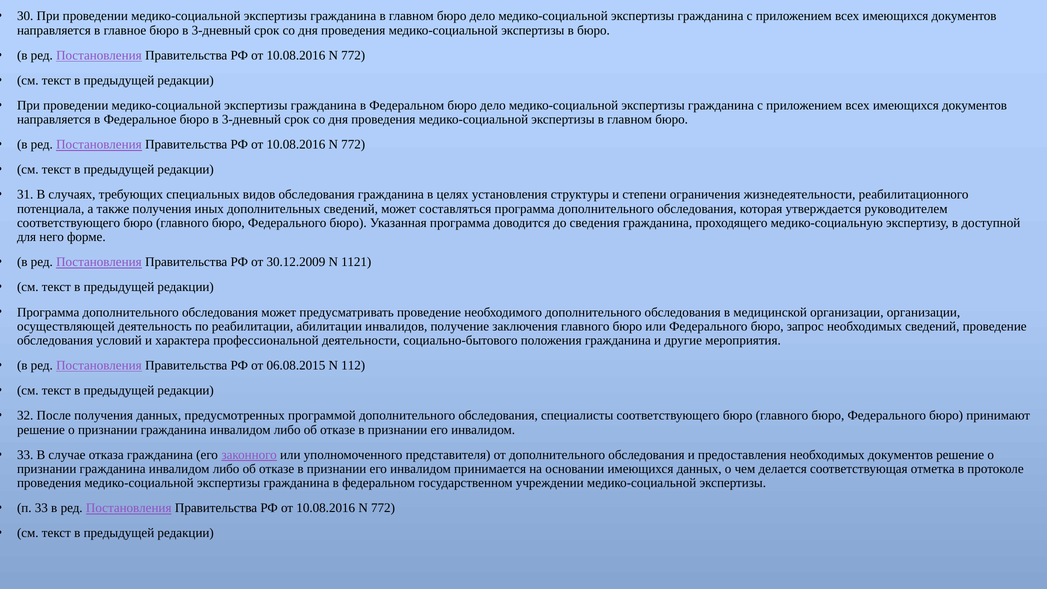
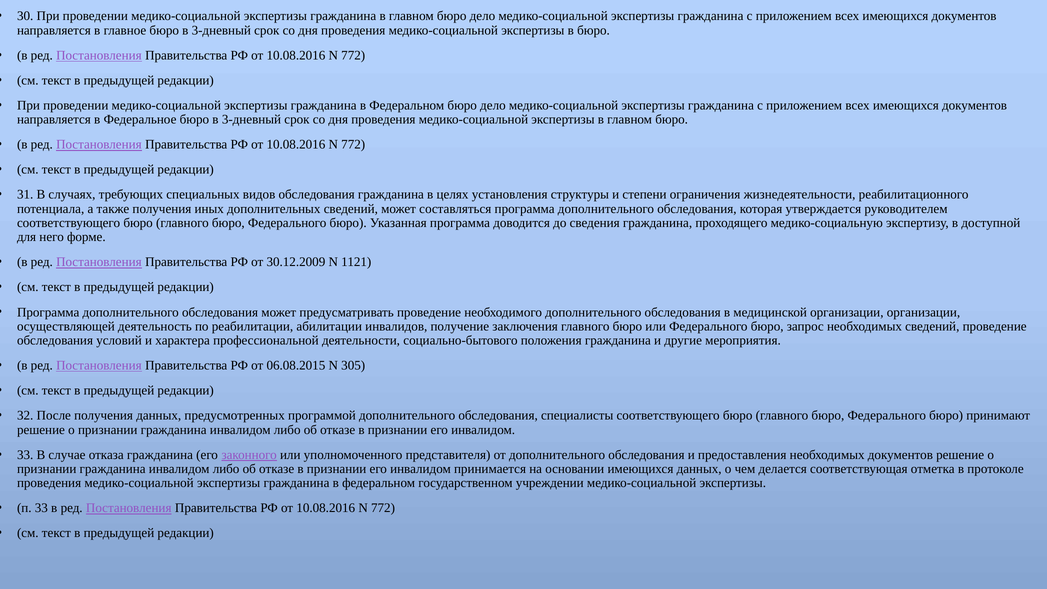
112: 112 -> 305
